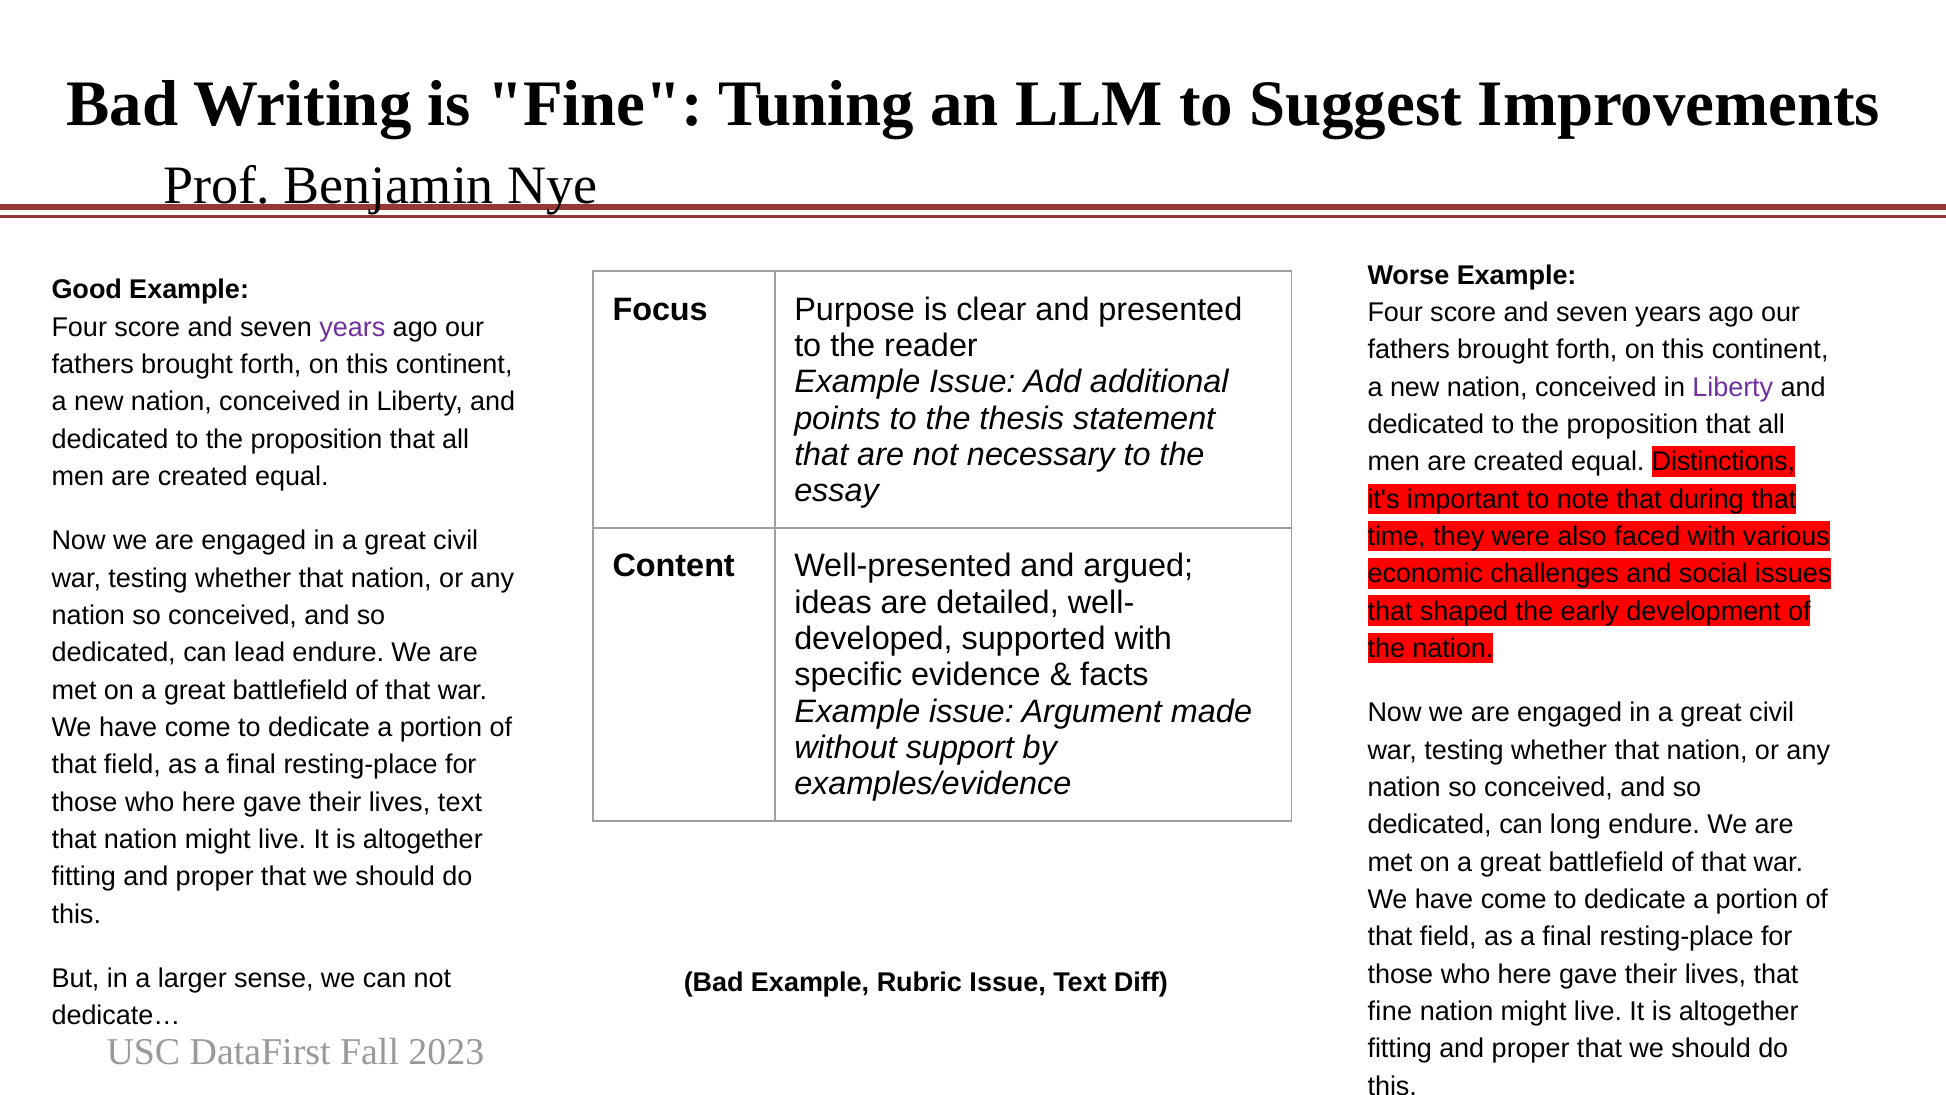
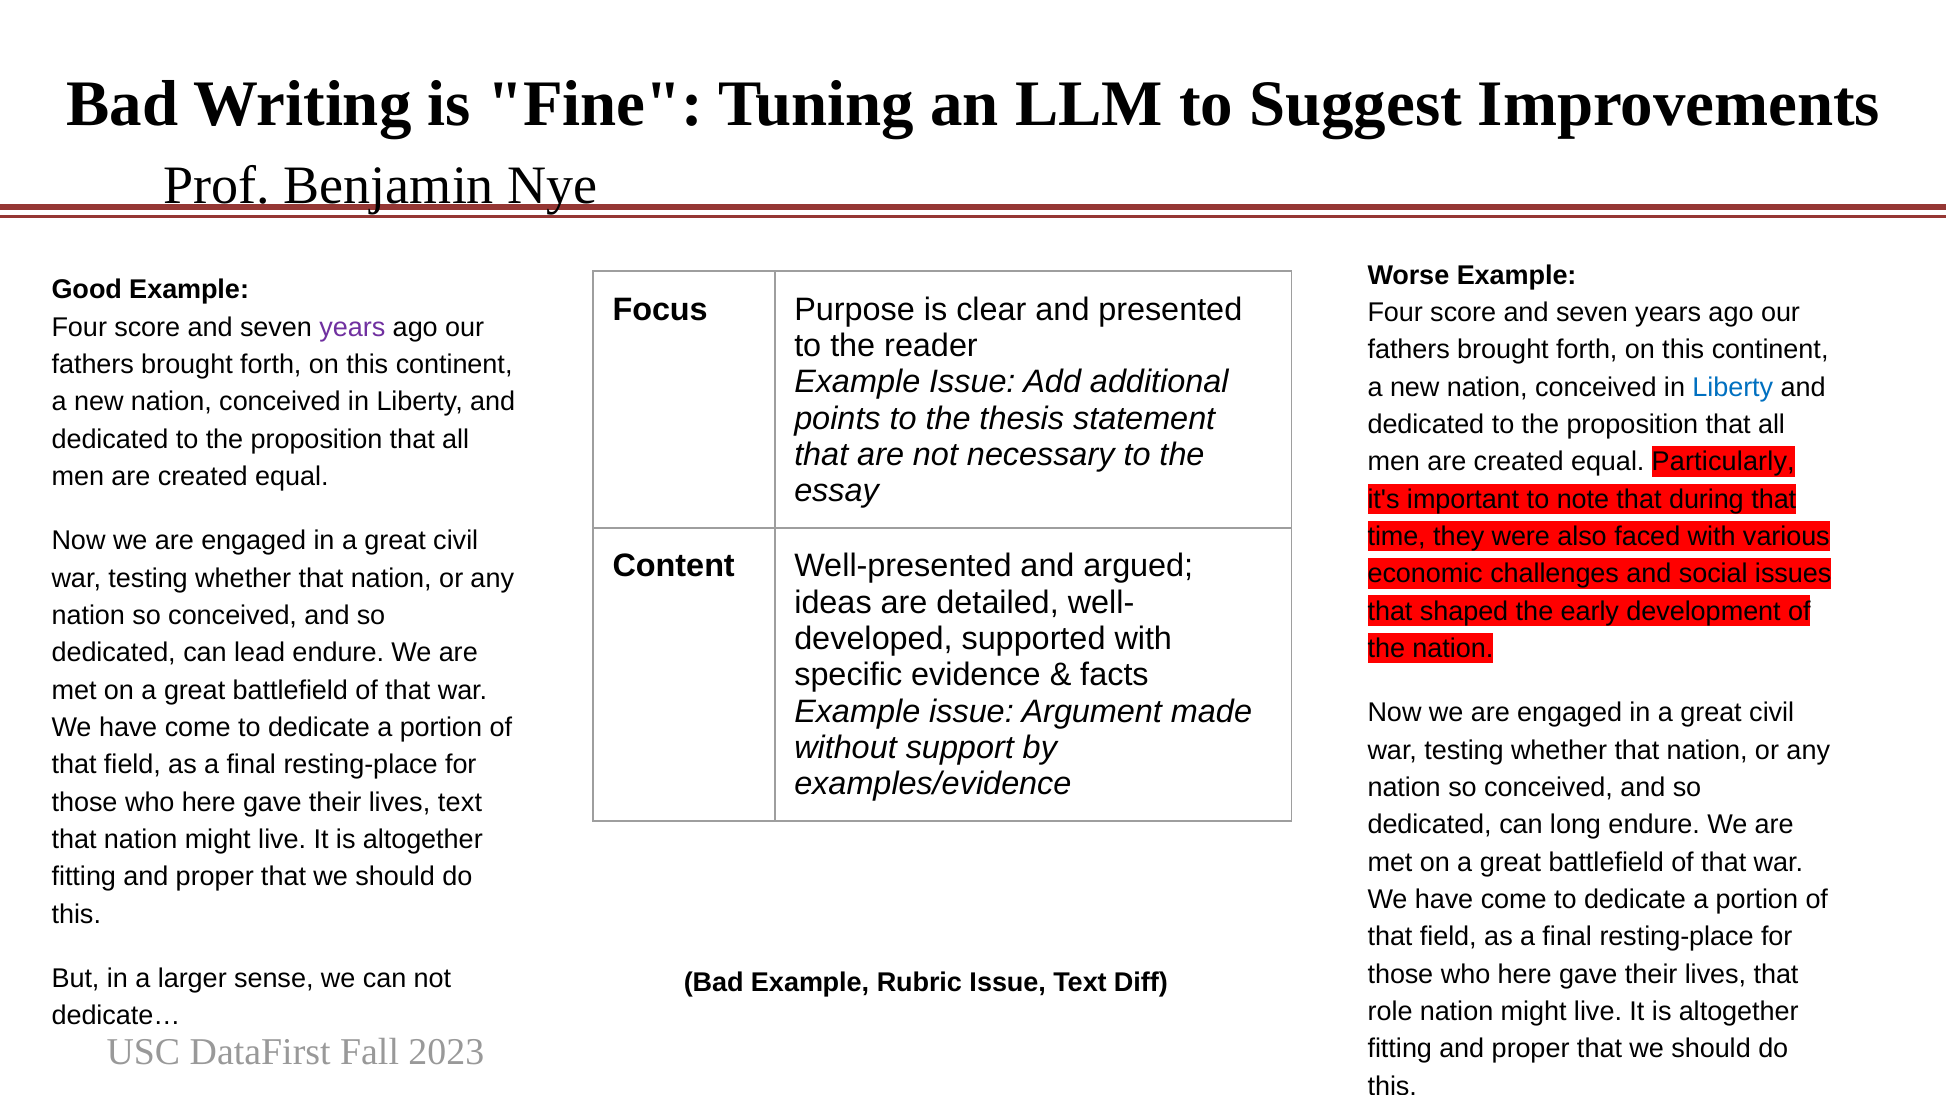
Liberty at (1733, 387) colour: purple -> blue
Distinctions: Distinctions -> Particularly
fine at (1390, 1011): fine -> role
